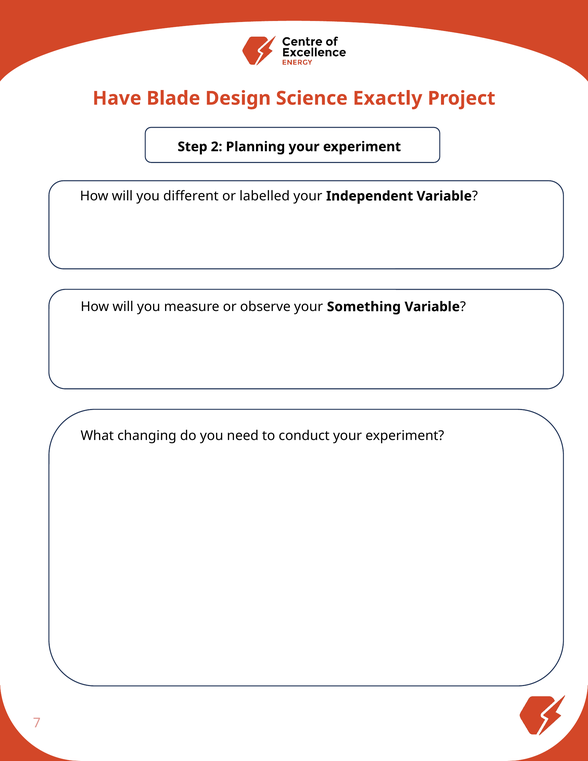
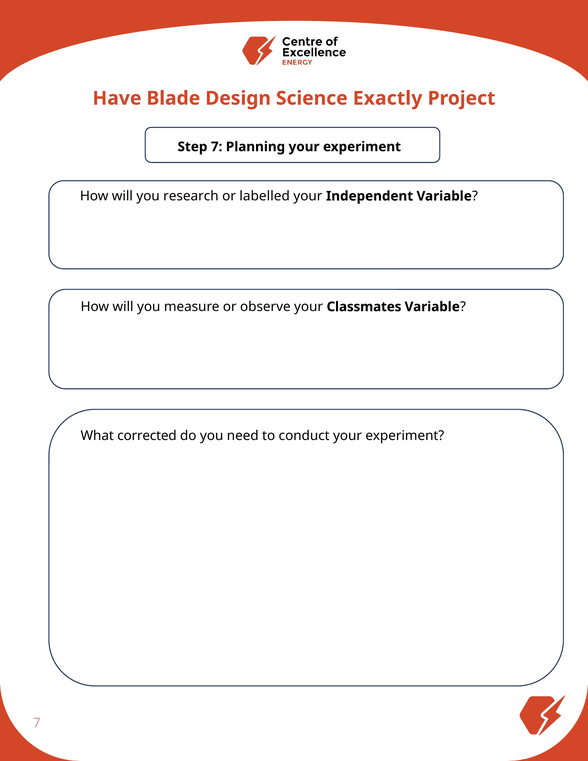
Step 2: 2 -> 7
different: different -> research
Something: Something -> Classmates
changing: changing -> corrected
